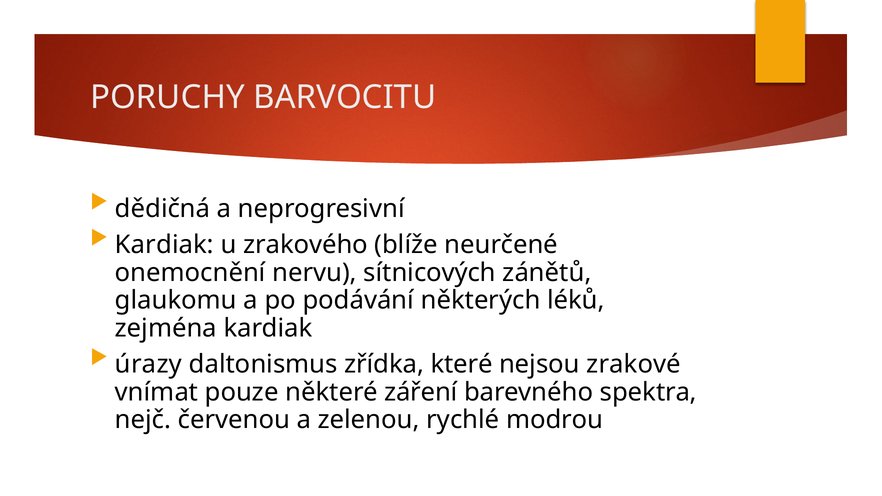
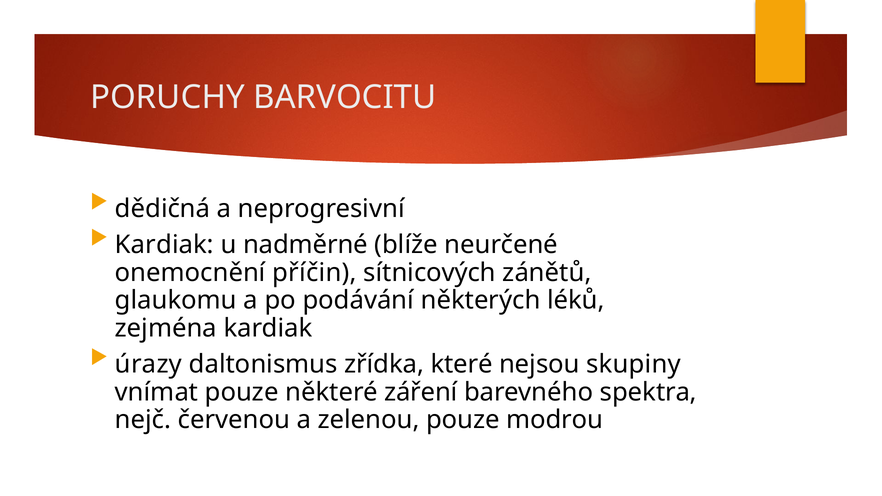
zrakového: zrakového -> nadměrné
nervu: nervu -> příčin
zrakové: zrakové -> skupiny
zelenou rychlé: rychlé -> pouze
